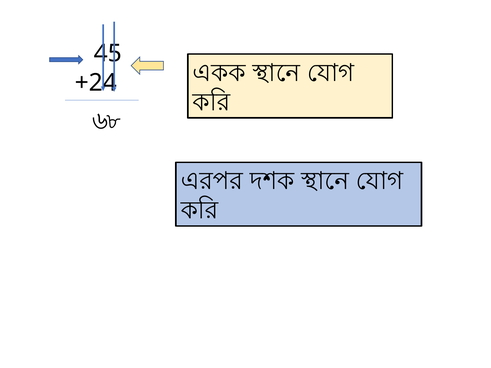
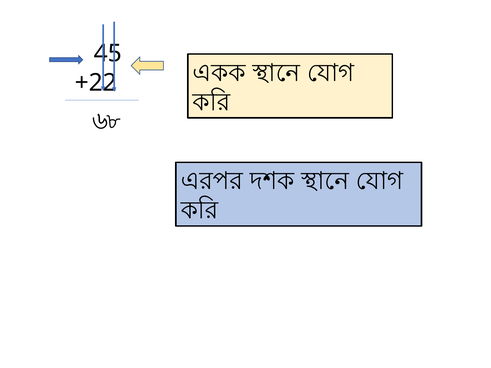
+24: +24 -> +22
